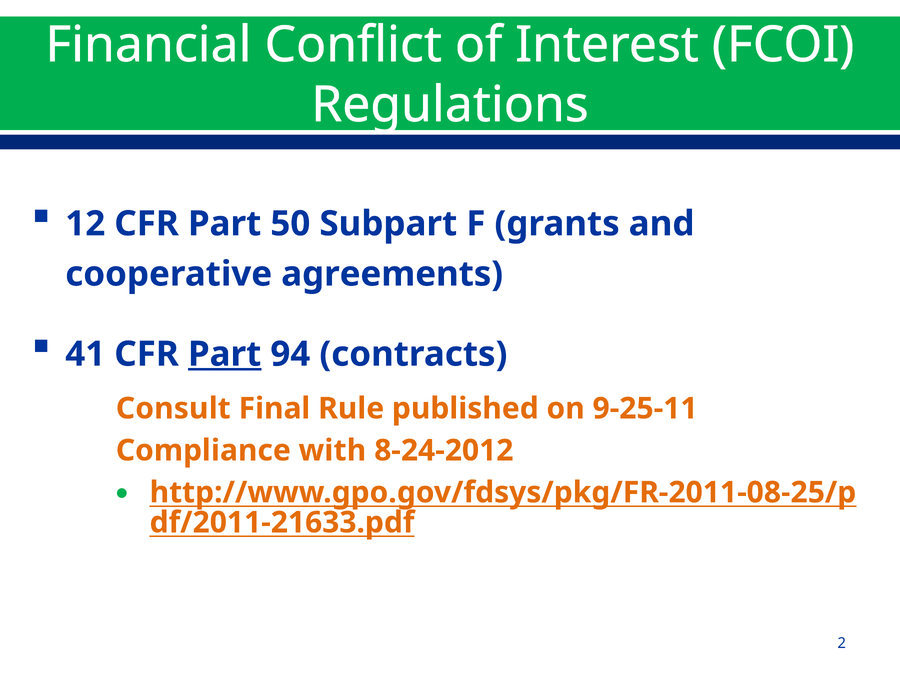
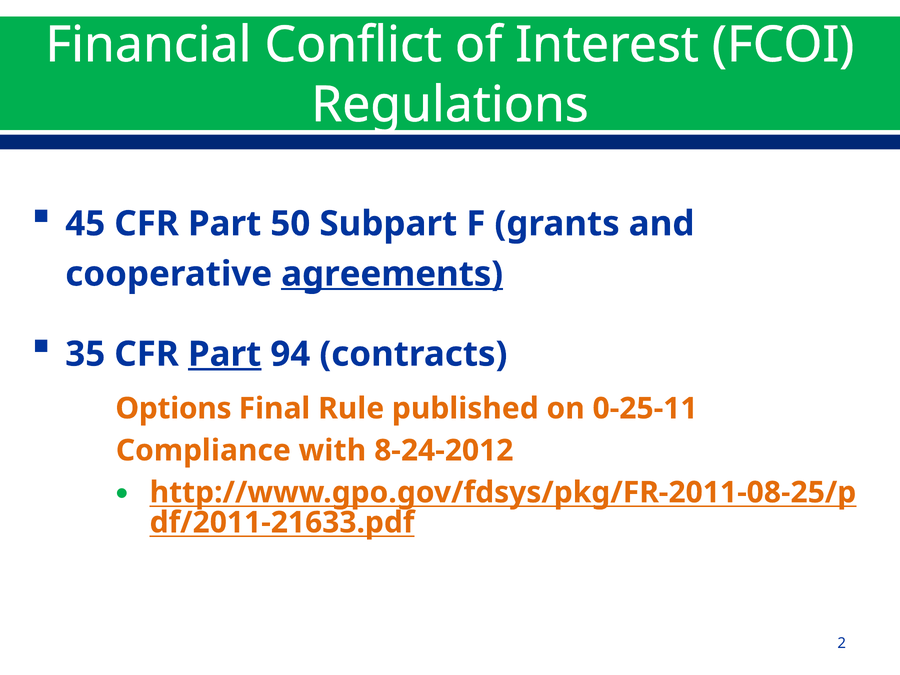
12: 12 -> 45
agreements underline: none -> present
41: 41 -> 35
Consult: Consult -> Options
9-25-11: 9-25-11 -> 0-25-11
